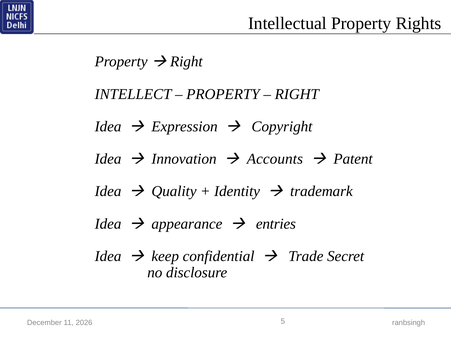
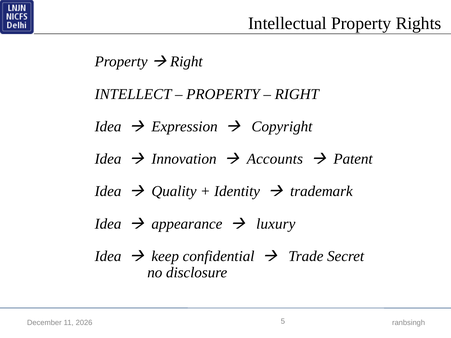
entries: entries -> luxury
